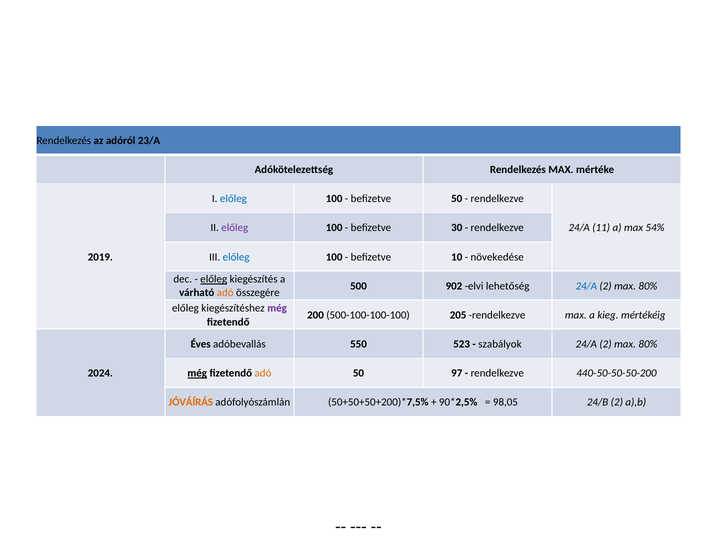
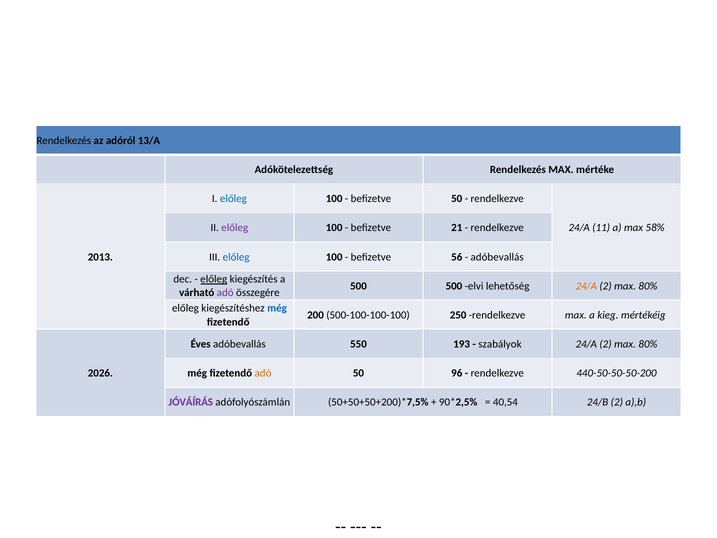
23/A: 23/A -> 13/A
30: 30 -> 21
54%: 54% -> 58%
2019: 2019 -> 2013
10: 10 -> 56
növekedése at (497, 257): növekedése -> adóbevallás
500 902: 902 -> 500
24/A at (586, 286) colour: blue -> orange
adó at (225, 293) colour: orange -> purple
még at (277, 308) colour: purple -> blue
205: 205 -> 250
523: 523 -> 193
2024: 2024 -> 2026
még at (197, 373) underline: present -> none
97: 97 -> 96
JÓVÁÍRÁS colour: orange -> purple
98,05: 98,05 -> 40,54
